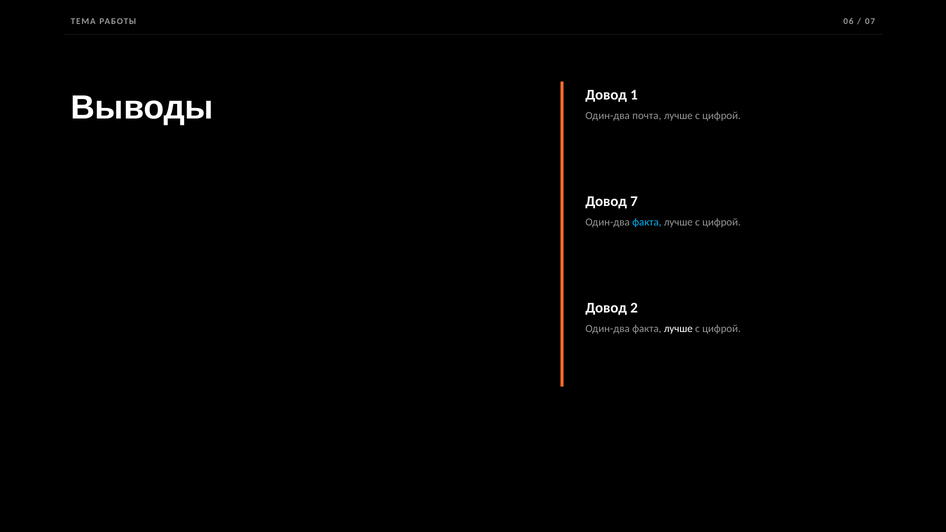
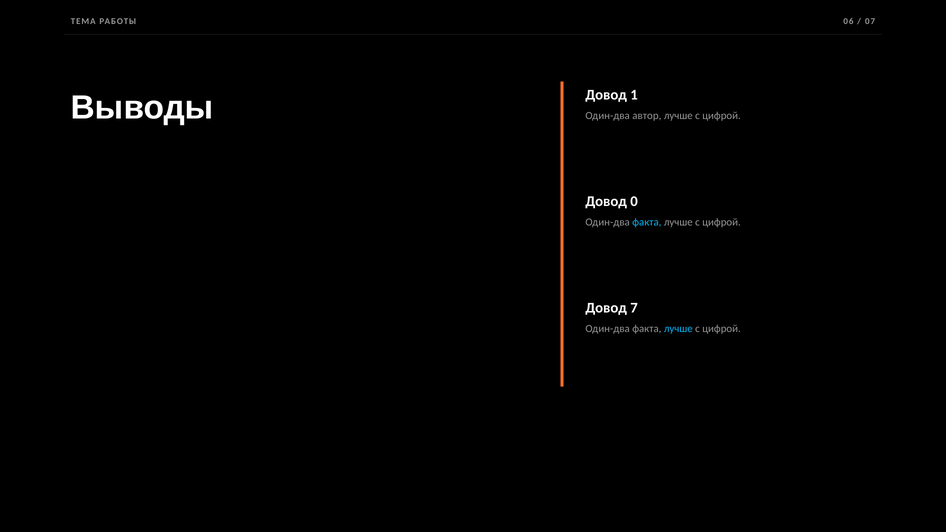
почта: почта -> автор
7: 7 -> 0
2: 2 -> 7
лучше at (678, 329) colour: white -> light blue
